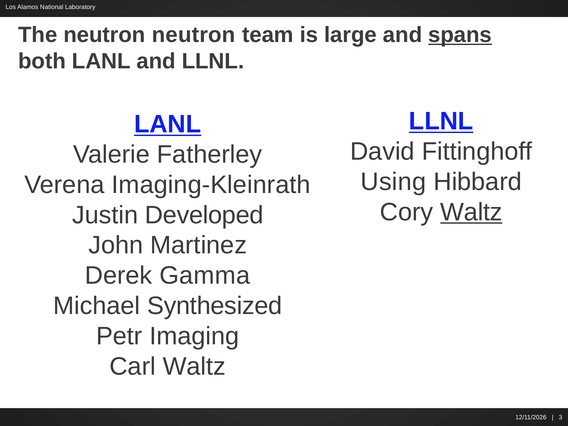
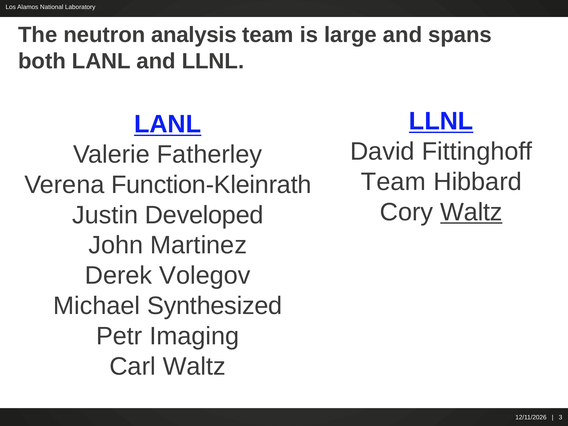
neutron neutron: neutron -> analysis
spans underline: present -> none
Using at (393, 182): Using -> Team
Imaging-Kleinrath: Imaging-Kleinrath -> Function-Kleinrath
Gamma: Gamma -> Volegov
